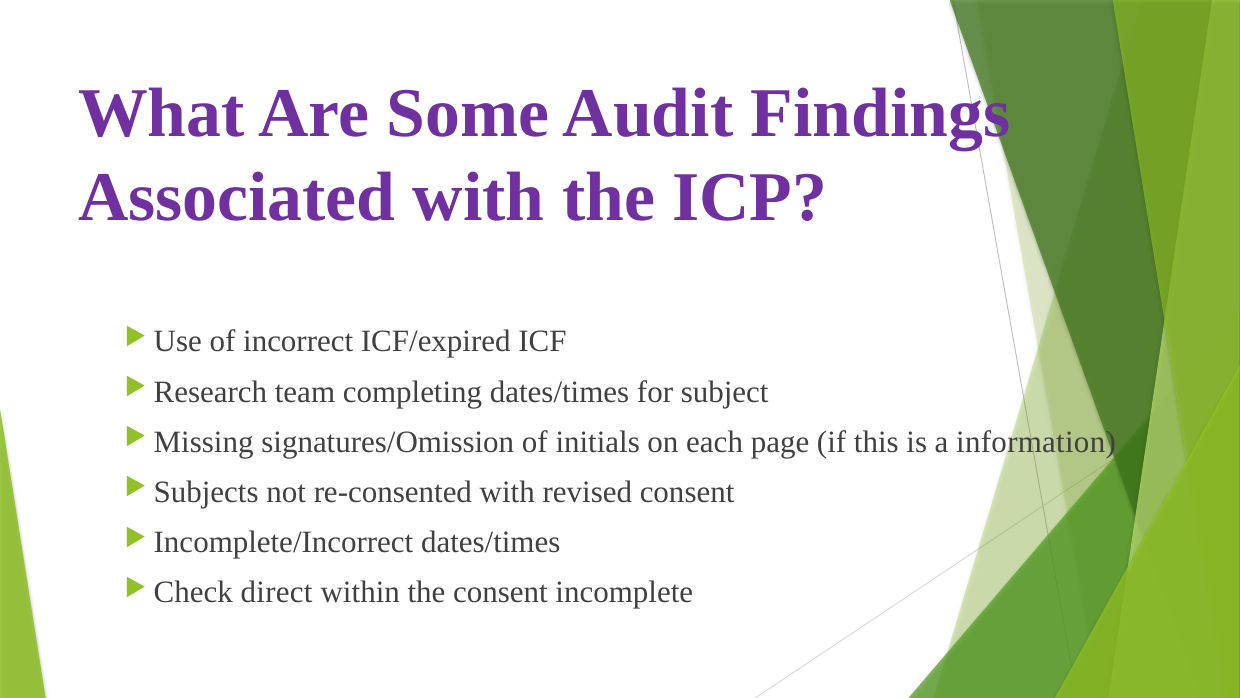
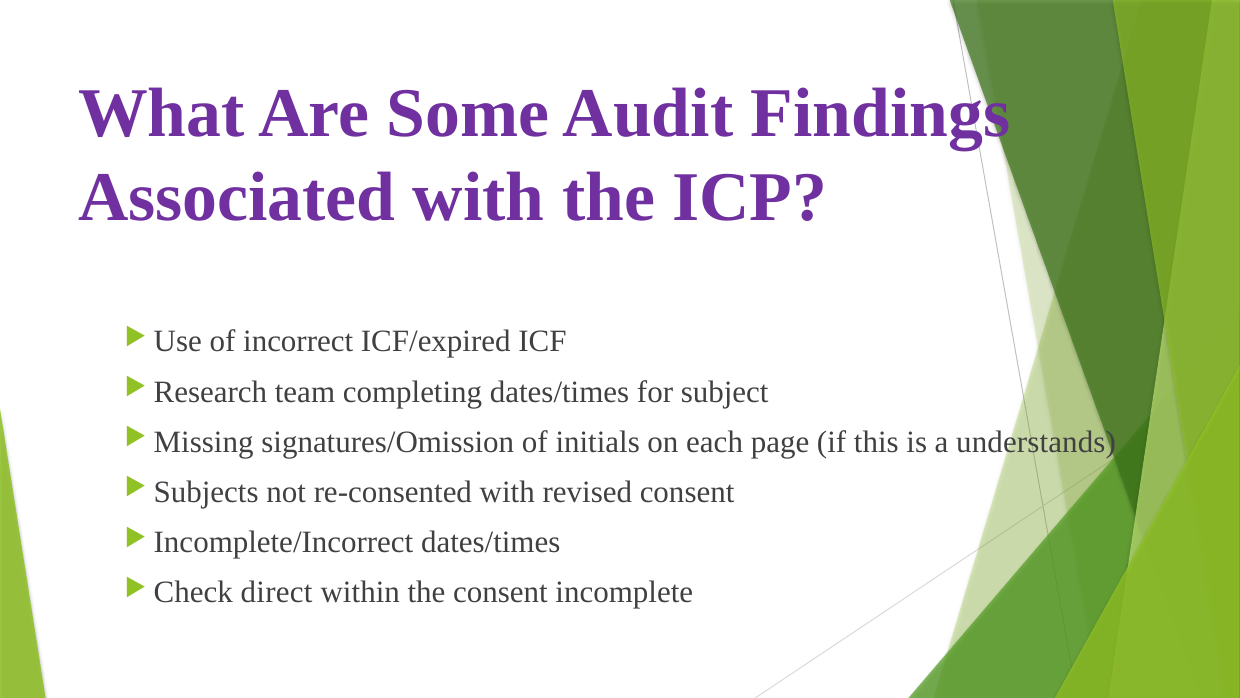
information: information -> understands
